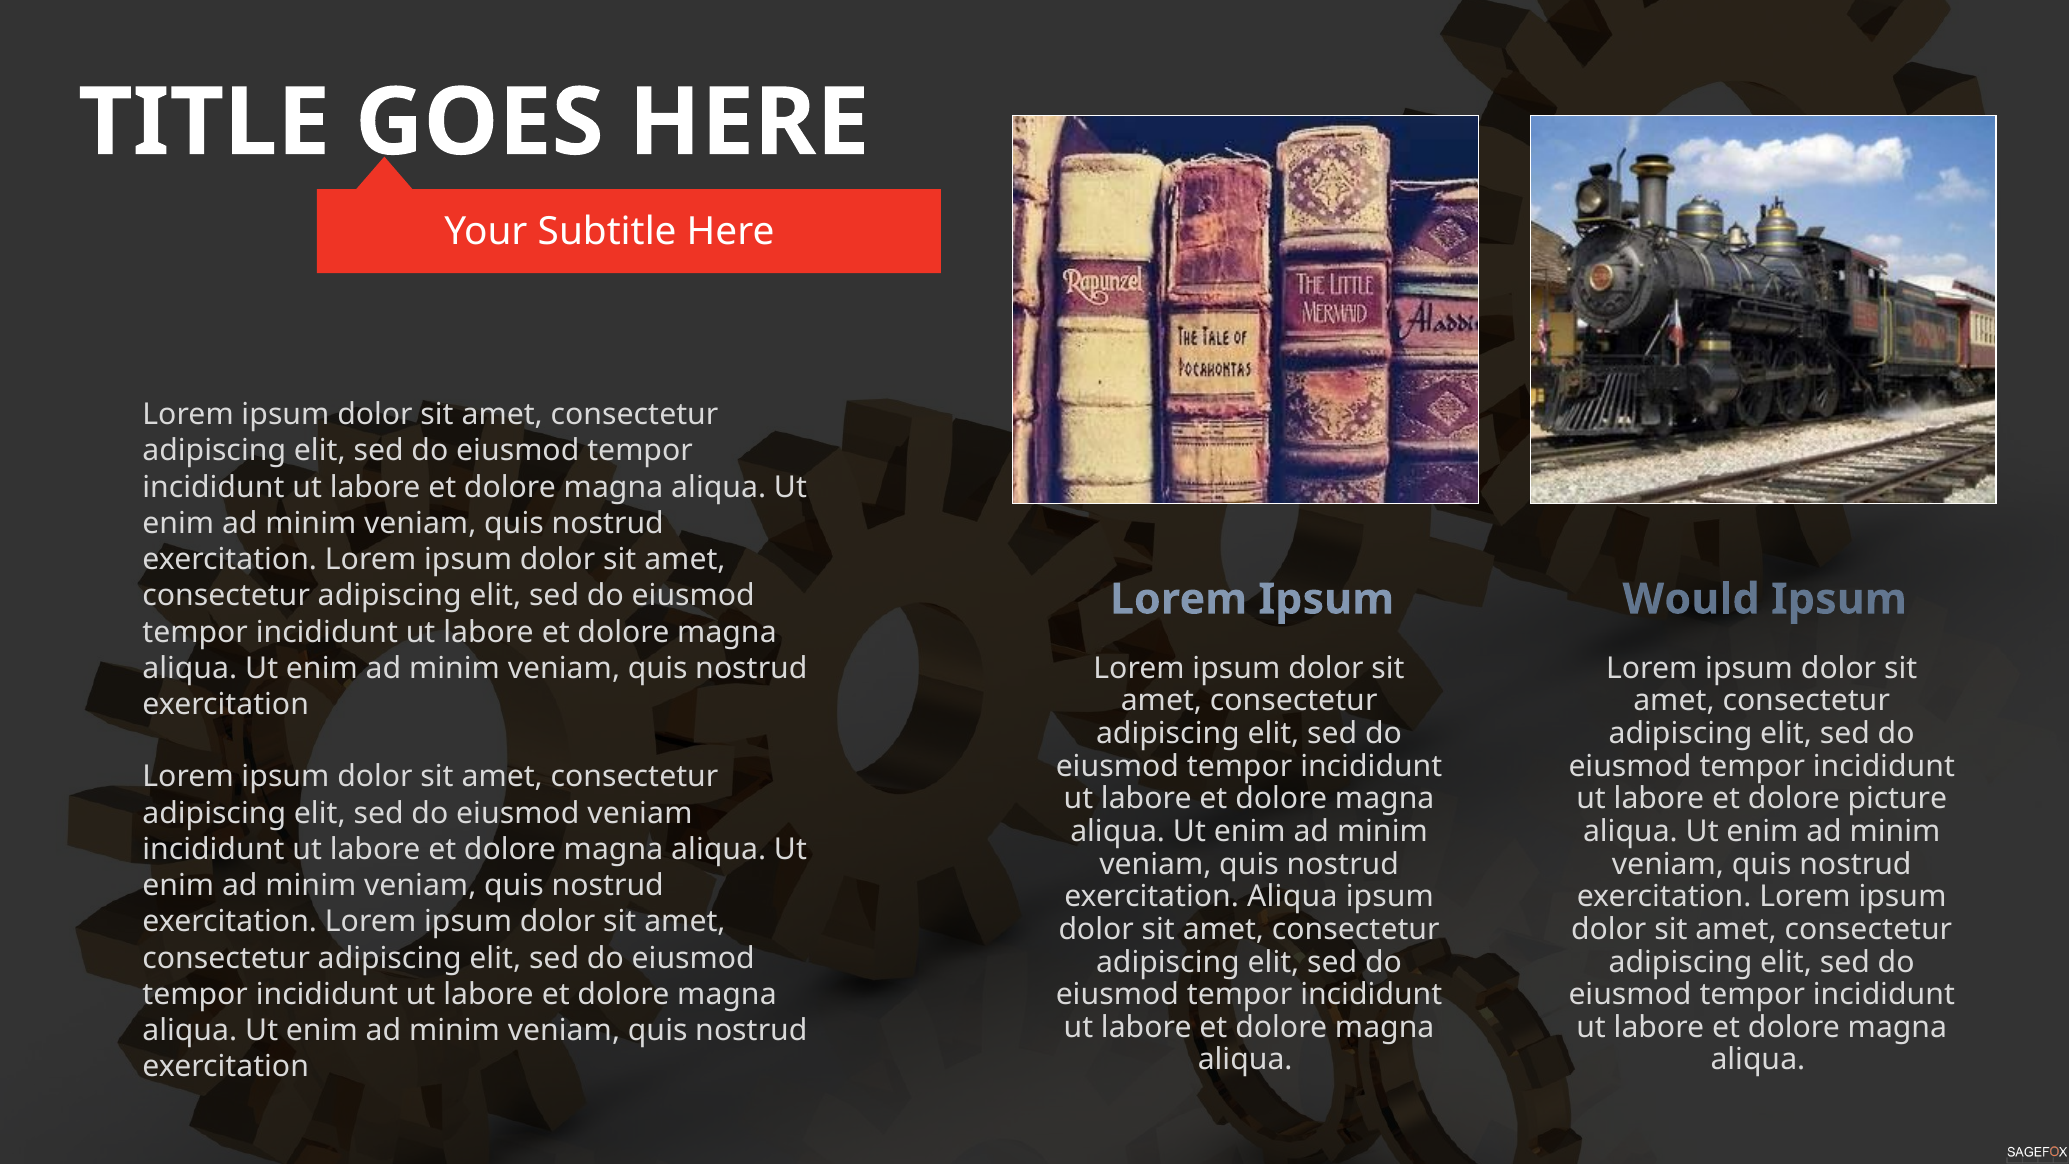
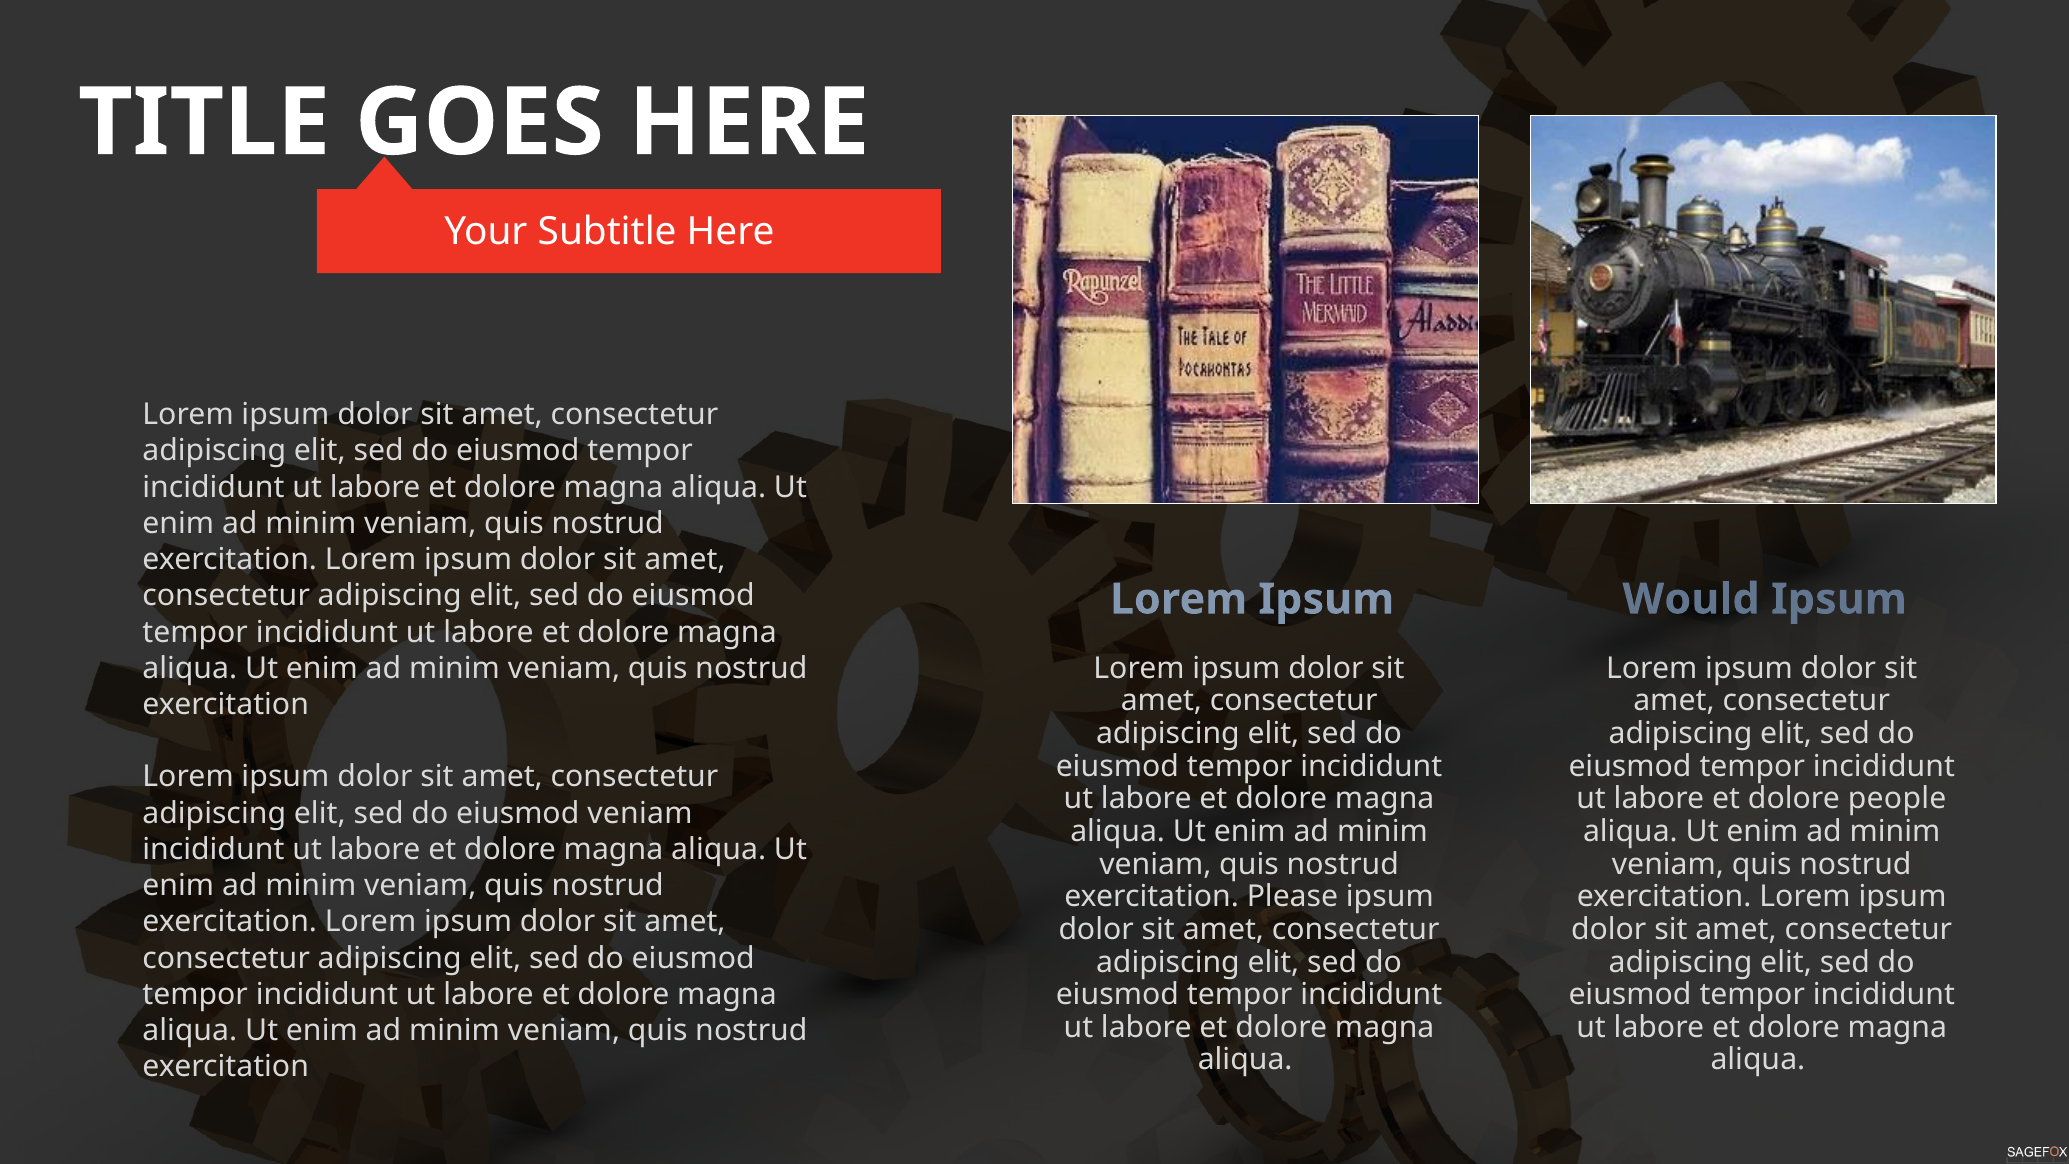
picture: picture -> people
exercitation Aliqua: Aliqua -> Please
